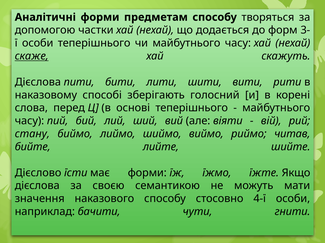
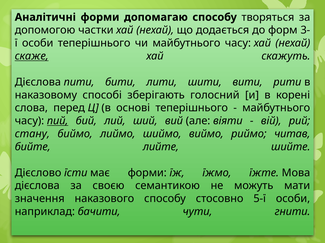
предметам: предметам -> допомагаю
пий underline: none -> present
Якщо: Якщо -> Мова
4-ї: 4-ї -> 5-ї
